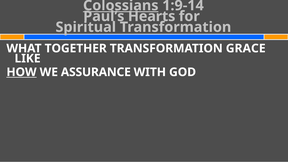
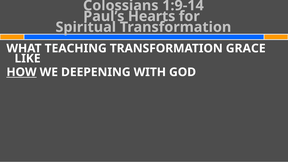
Colossians underline: present -> none
TOGETHER: TOGETHER -> TEACHING
ASSURANCE: ASSURANCE -> DEEPENING
